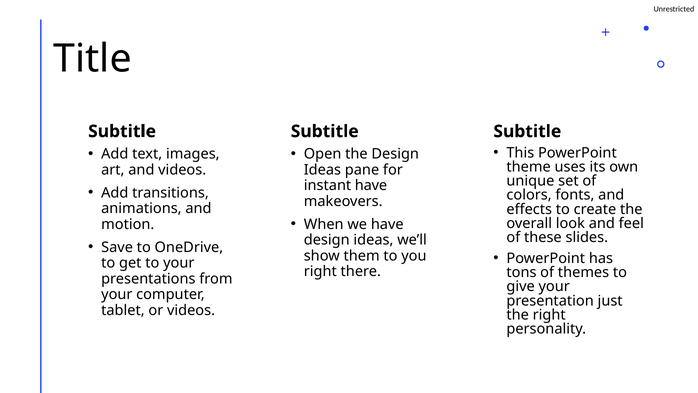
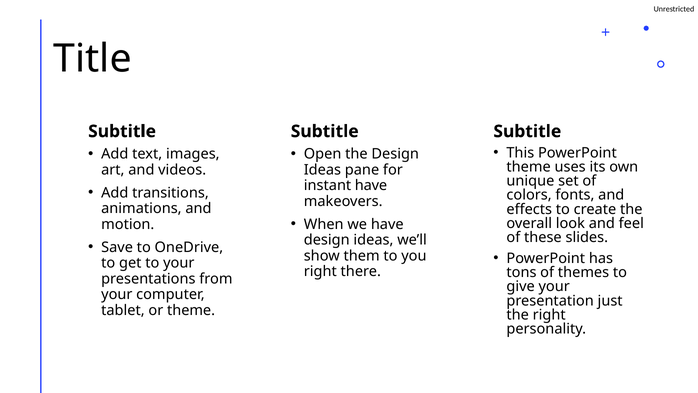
or videos: videos -> theme
